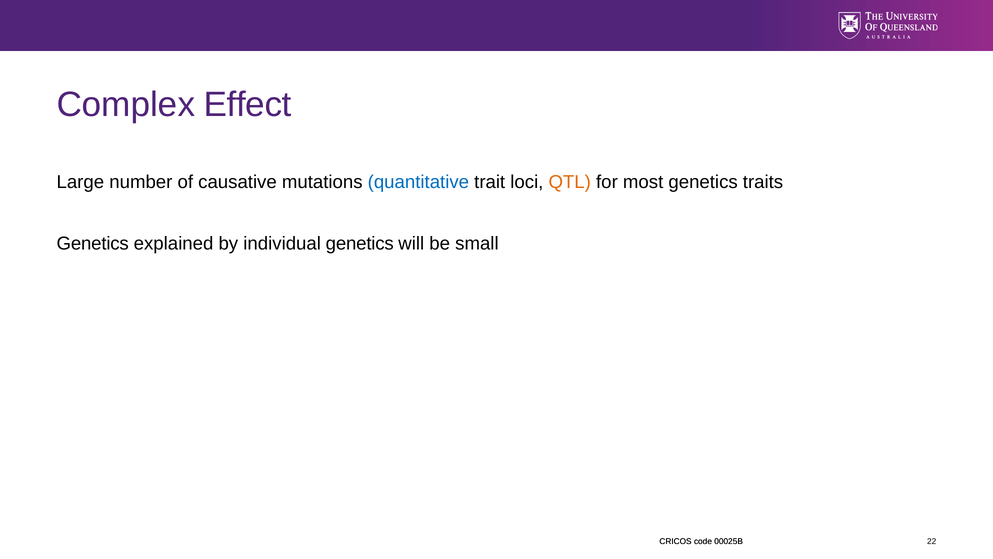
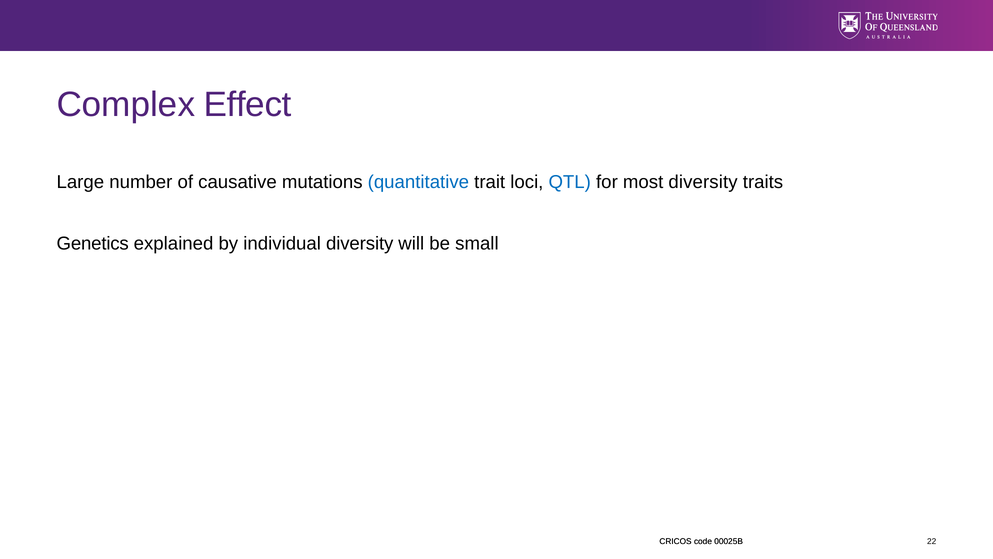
QTL colour: orange -> blue
most genetics: genetics -> diversity
individual genetics: genetics -> diversity
